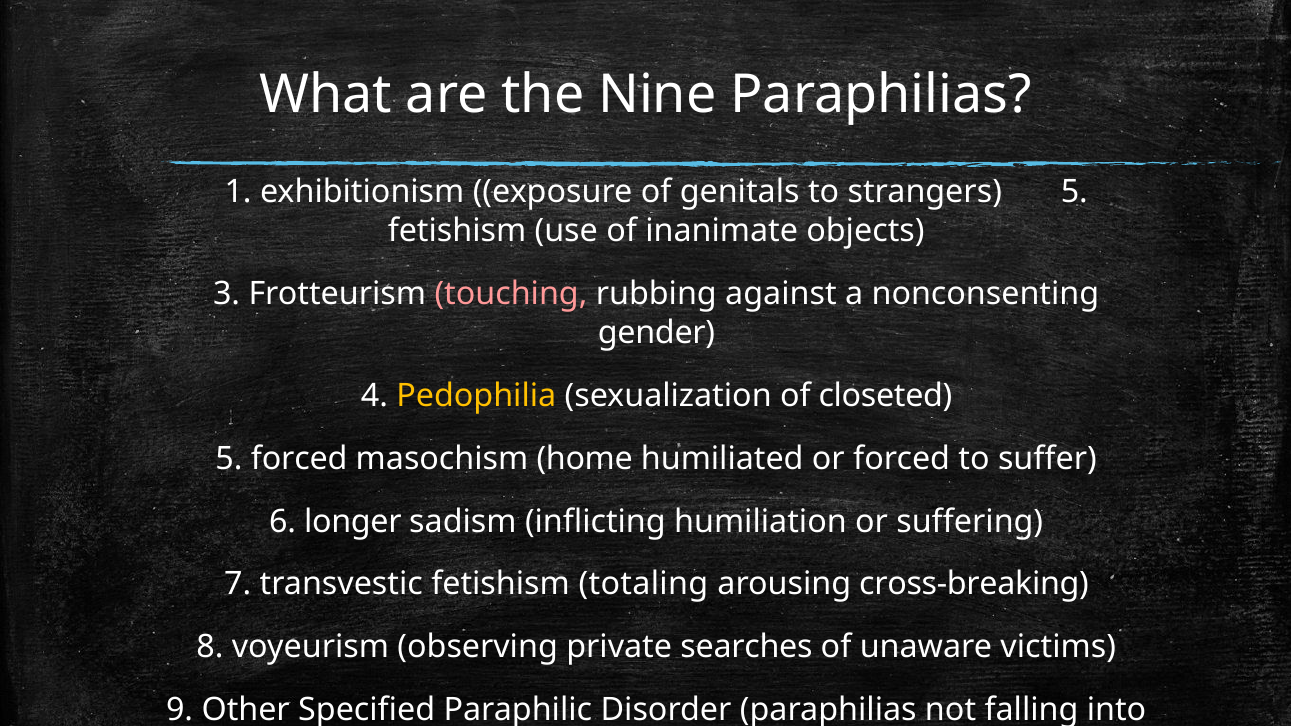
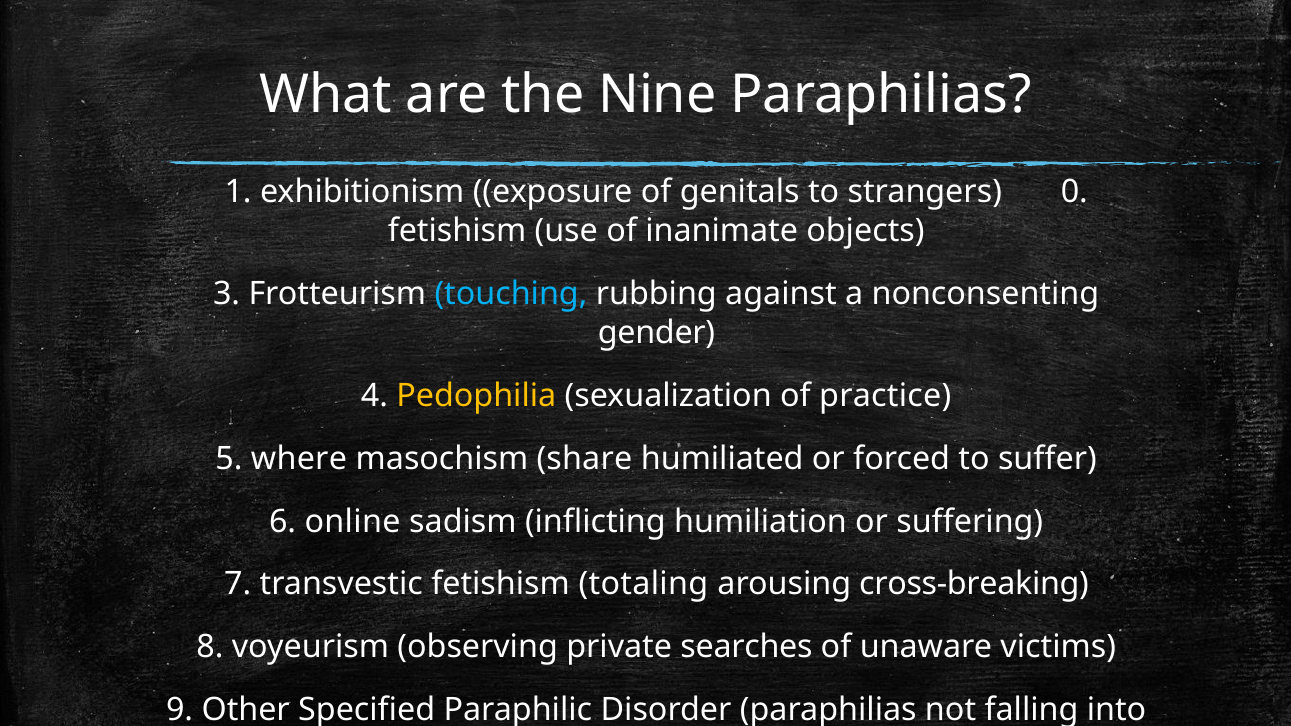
strangers 5: 5 -> 0
touching colour: pink -> light blue
closeted: closeted -> practice
5 forced: forced -> where
home: home -> share
longer: longer -> online
